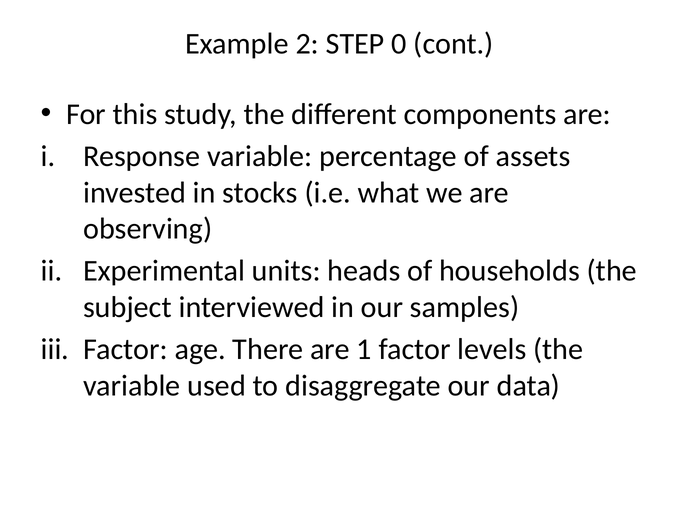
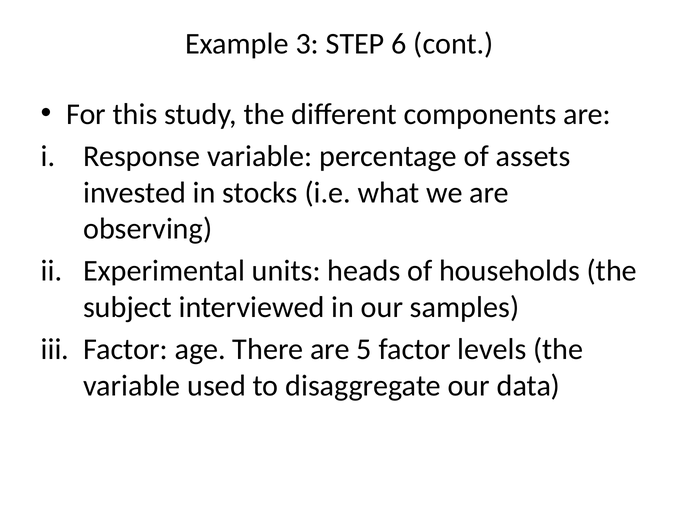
2: 2 -> 3
0: 0 -> 6
1: 1 -> 5
